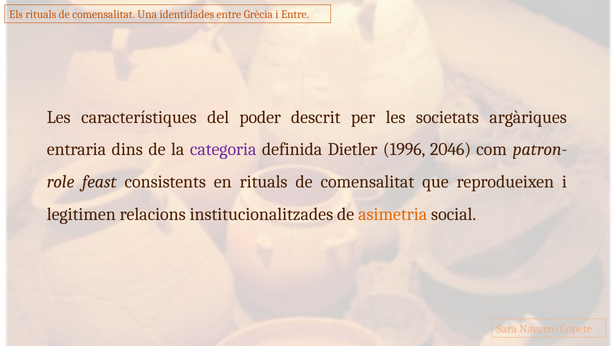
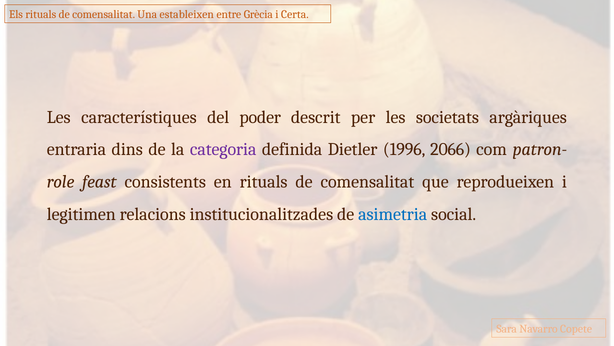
identidades: identidades -> estableixen
i Entre: Entre -> Certa
2046: 2046 -> 2066
asimetria colour: orange -> blue
